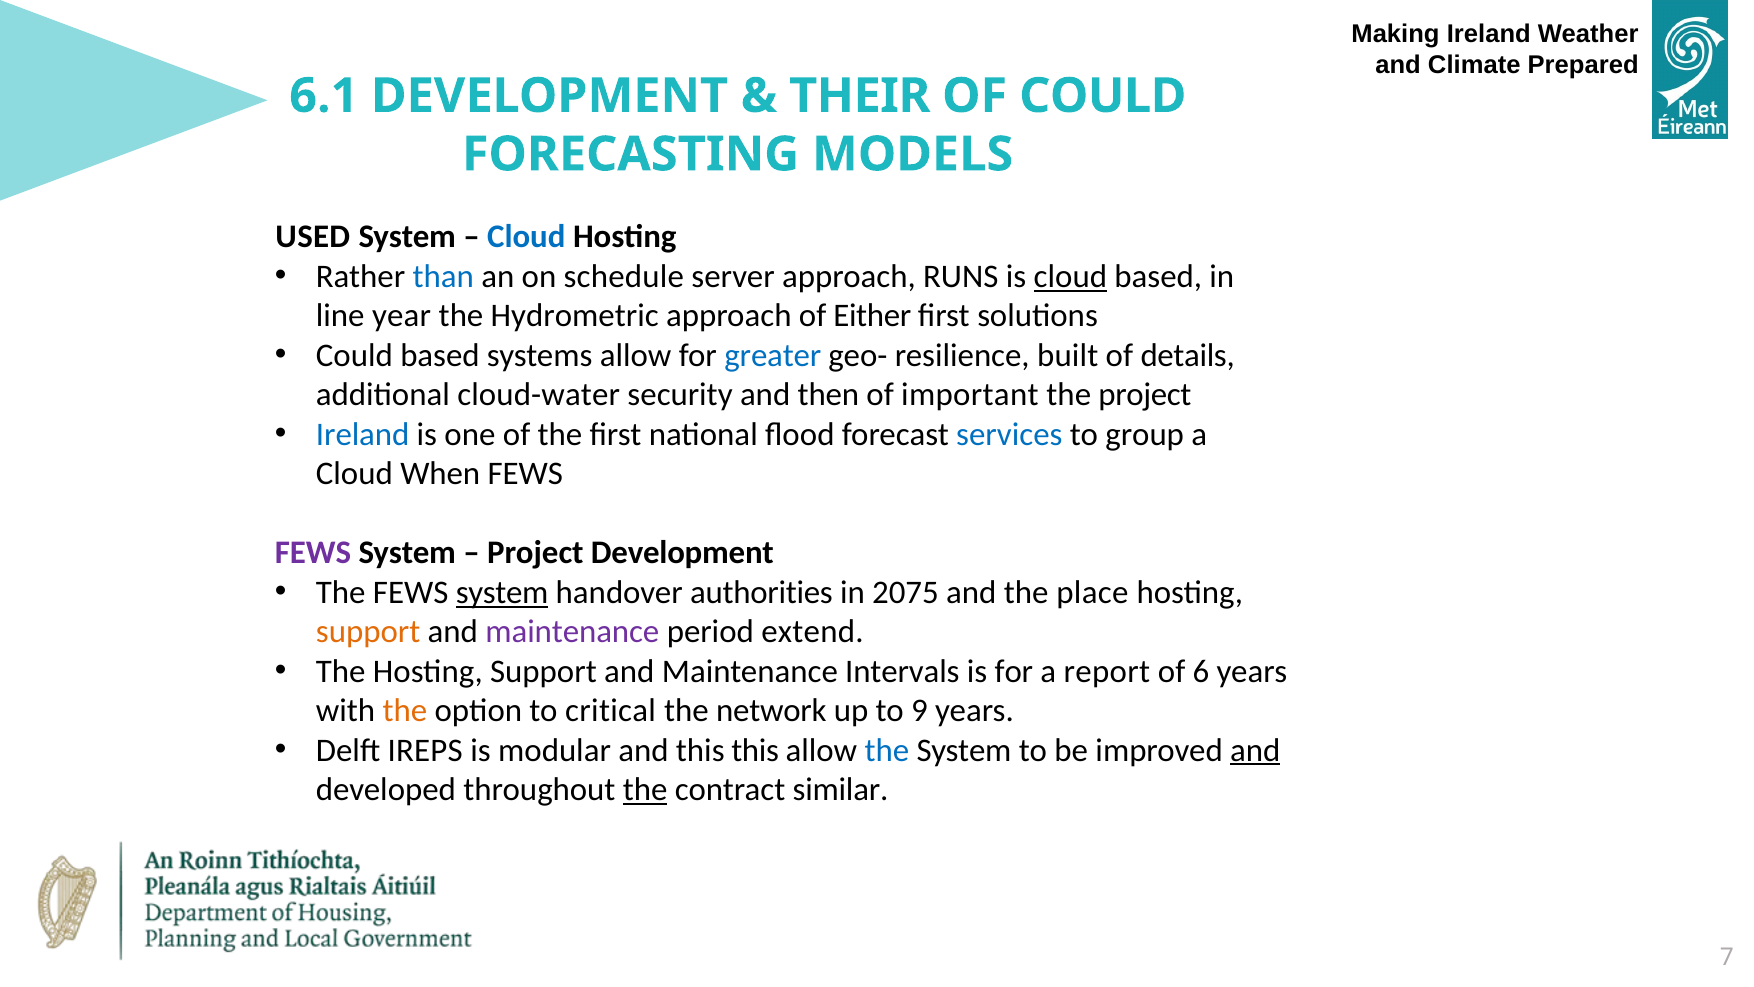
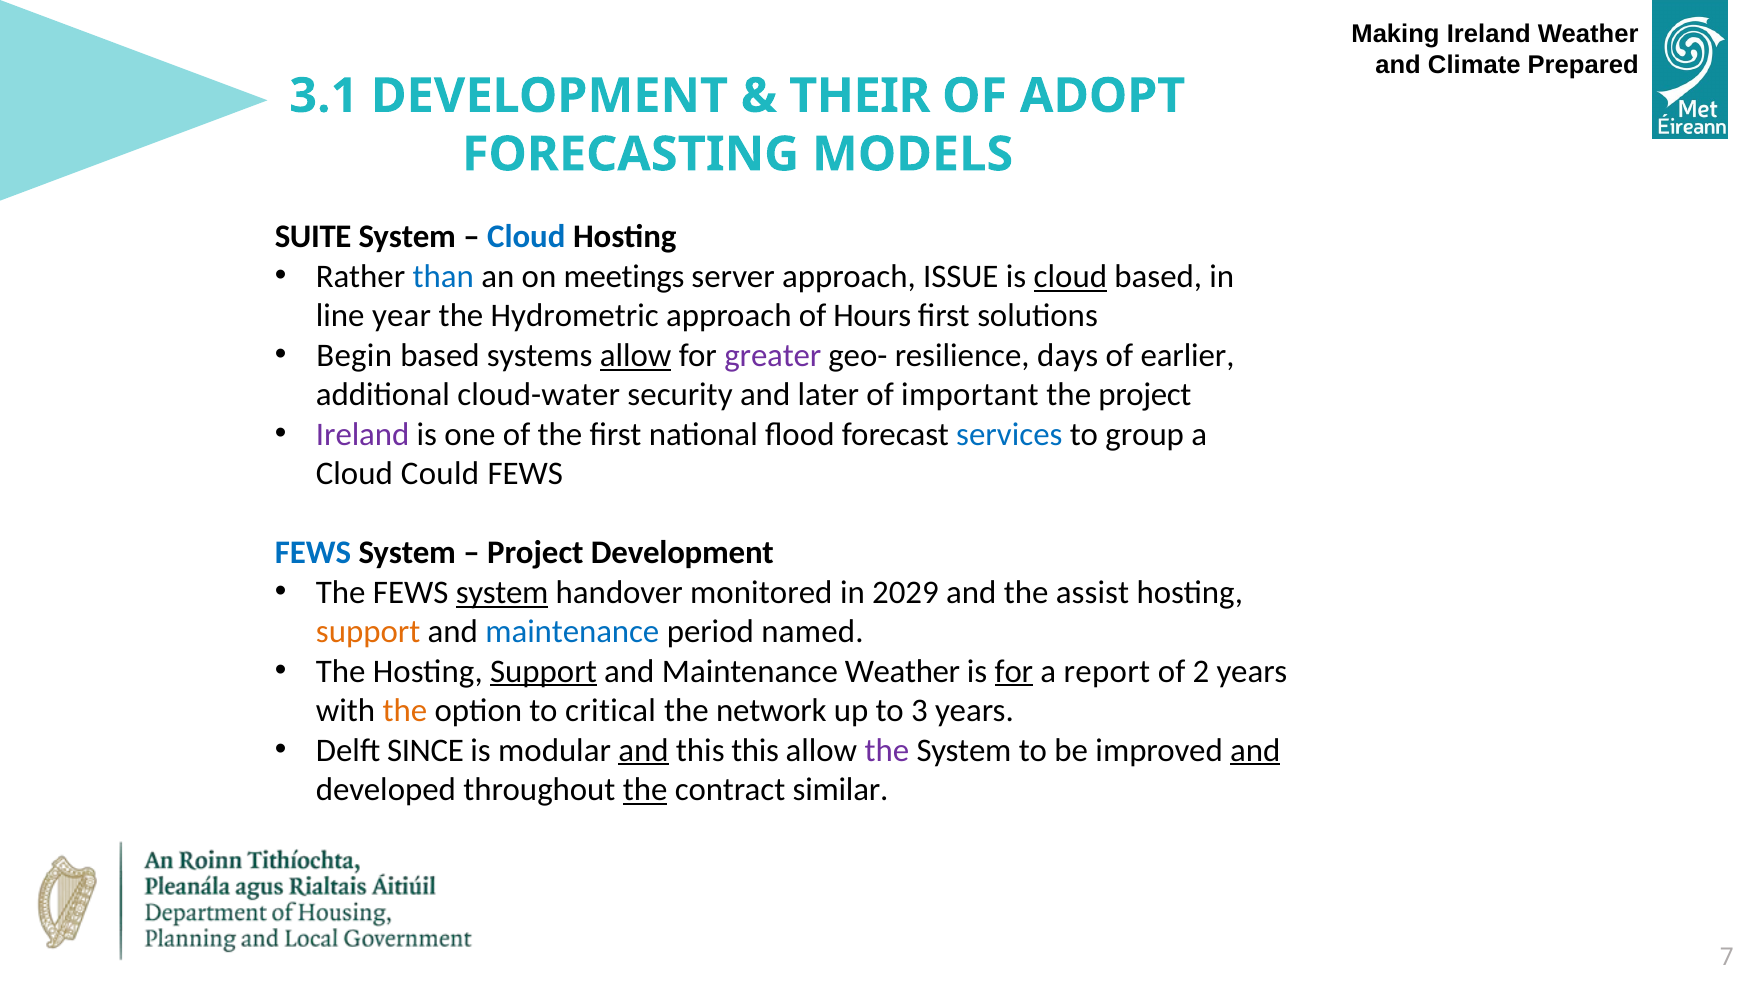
6.1: 6.1 -> 3.1
OF COULD: COULD -> ADOPT
USED: USED -> SUITE
schedule: schedule -> meetings
RUNS: RUNS -> ISSUE
Either: Either -> Hours
Could at (354, 355): Could -> Begin
allow at (636, 355) underline: none -> present
greater colour: blue -> purple
built: built -> days
details: details -> earlier
then: then -> later
Ireland at (363, 434) colour: blue -> purple
When: When -> Could
FEWS at (313, 553) colour: purple -> blue
authorities: authorities -> monitored
2075: 2075 -> 2029
place: place -> assist
maintenance at (572, 632) colour: purple -> blue
extend: extend -> named
Support at (543, 671) underline: none -> present
Maintenance Intervals: Intervals -> Weather
for at (1014, 671) underline: none -> present
6: 6 -> 2
9: 9 -> 3
IREPS: IREPS -> SINCE
and at (644, 750) underline: none -> present
the at (887, 750) colour: blue -> purple
